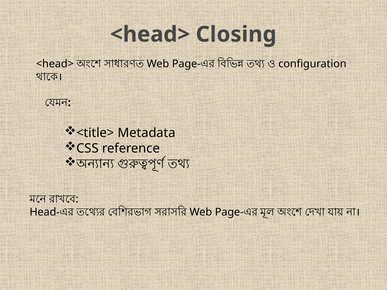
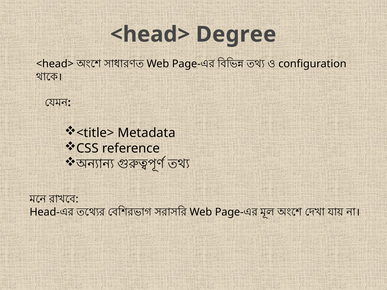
Closing: Closing -> Degree
